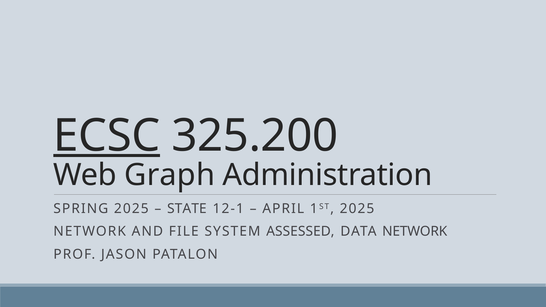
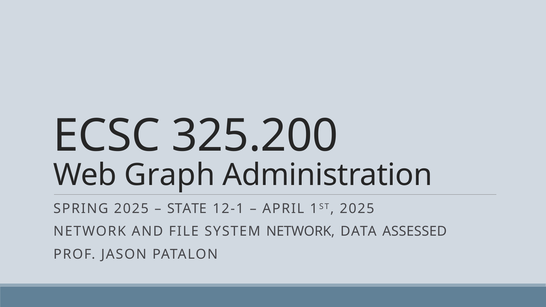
ECSC underline: present -> none
SYSTEM ASSESSED: ASSESSED -> NETWORK
DATA NETWORK: NETWORK -> ASSESSED
